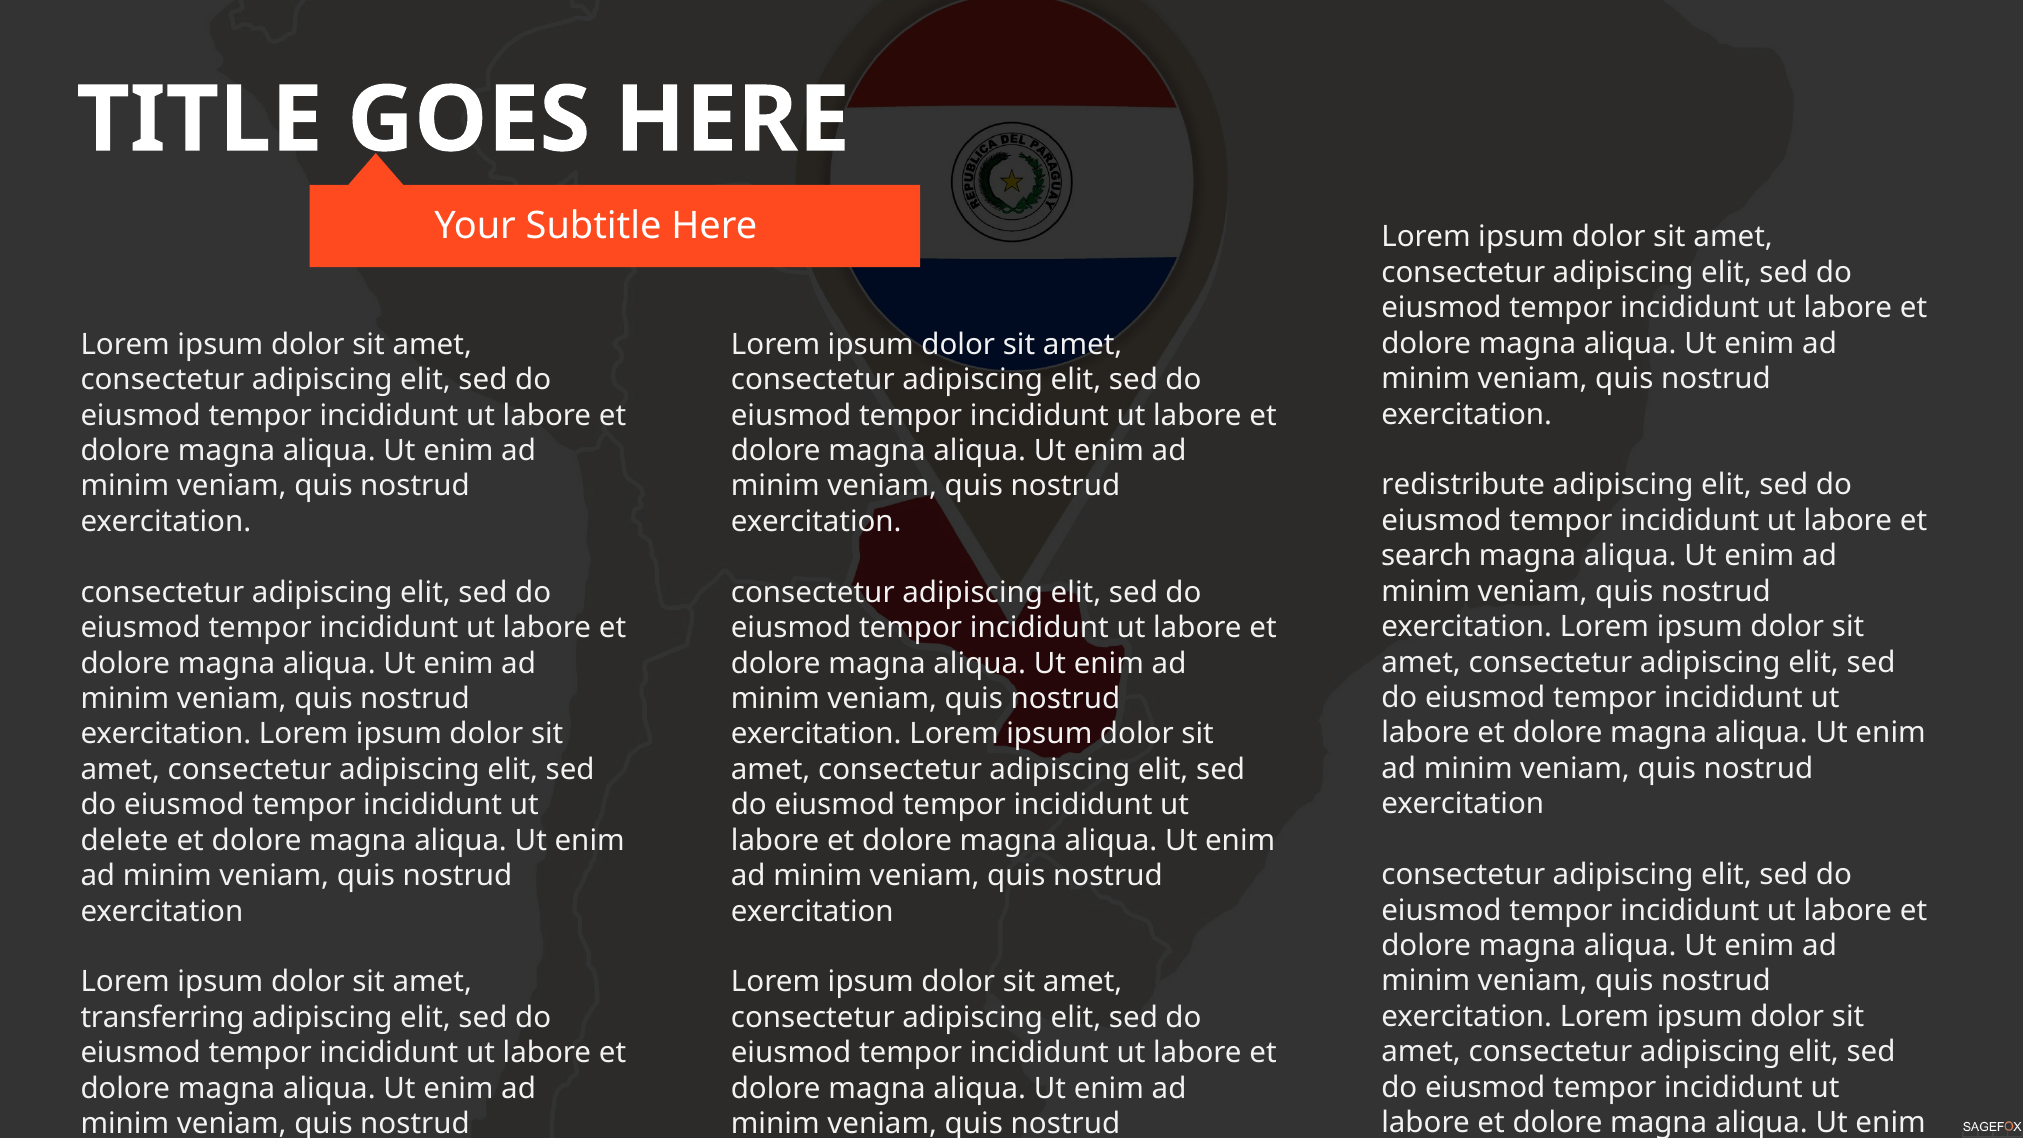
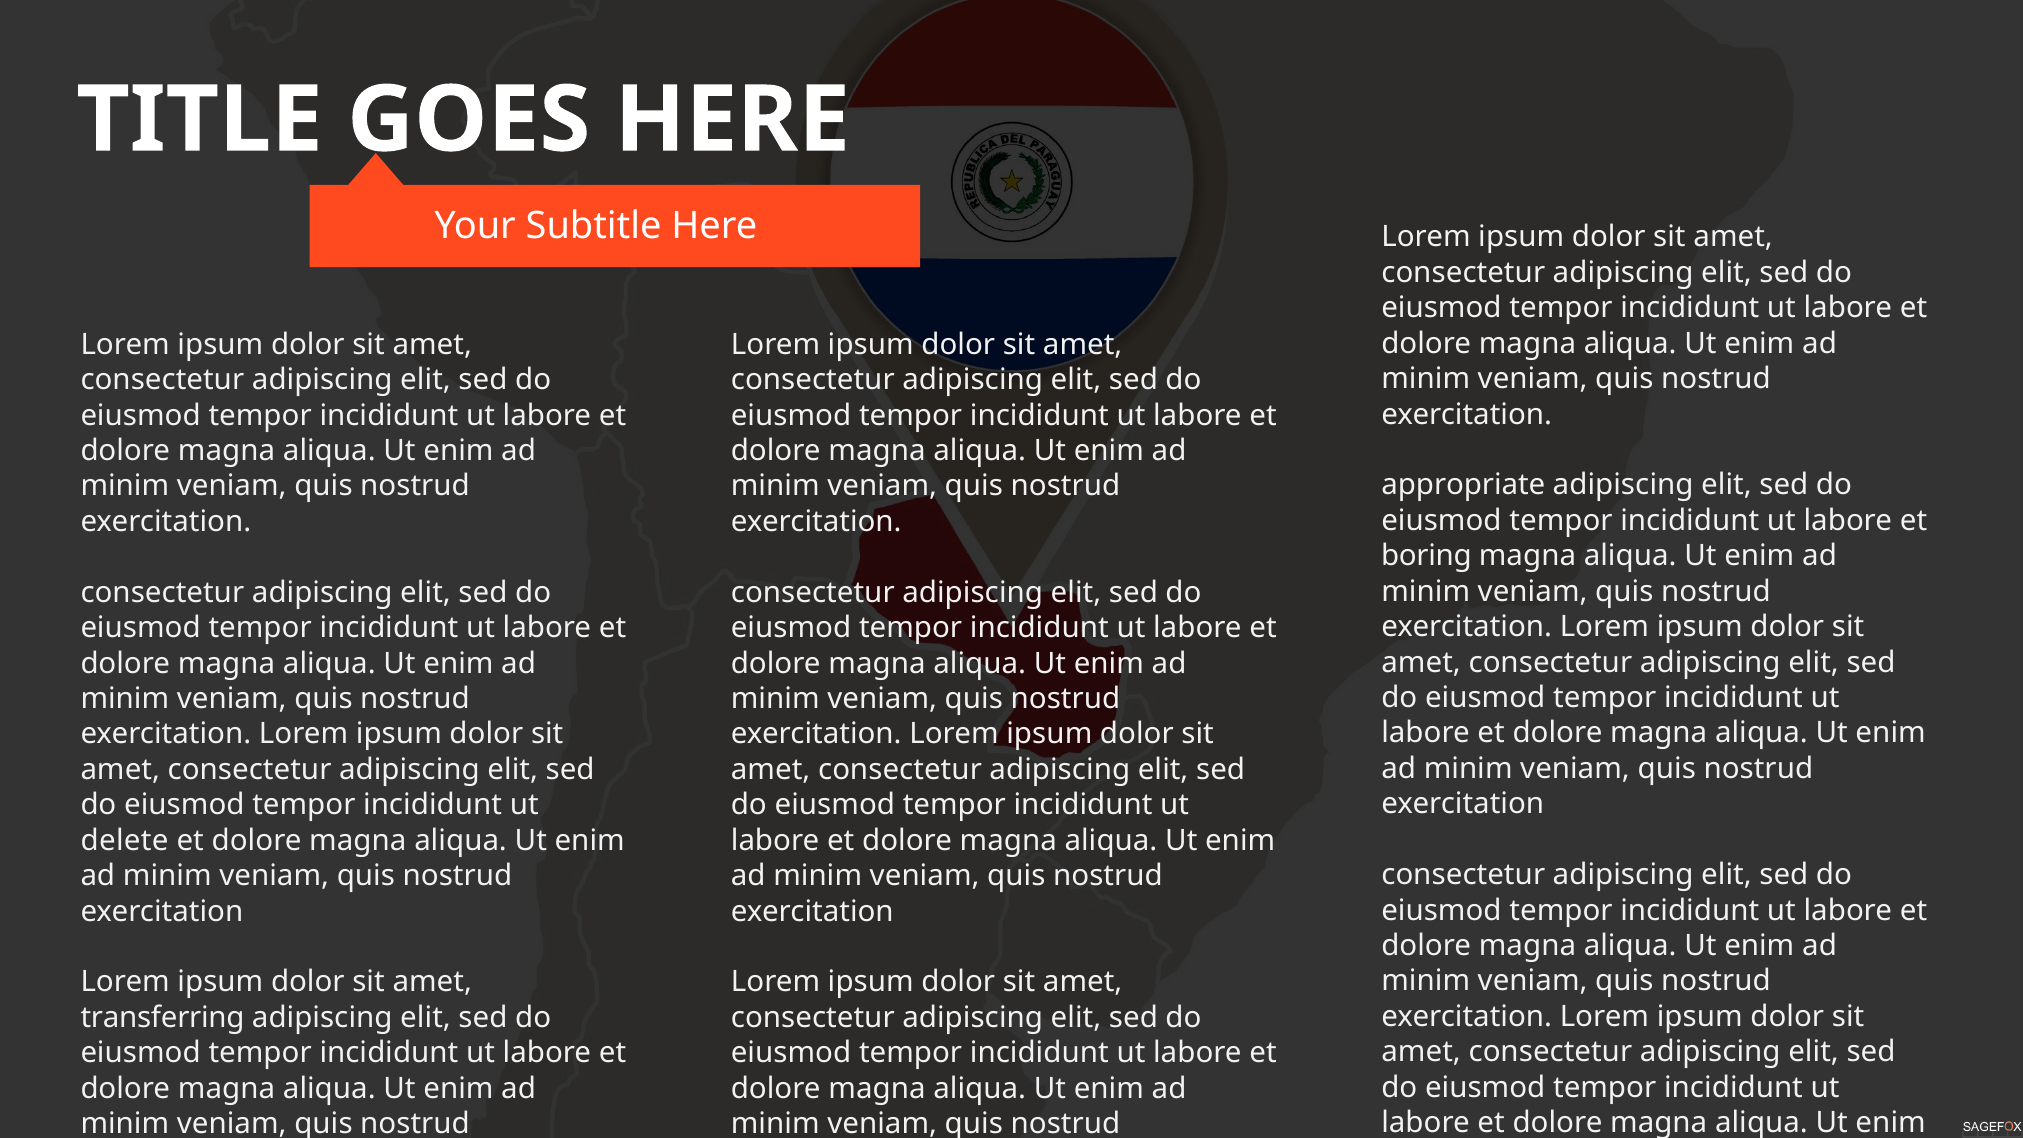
redistribute: redistribute -> appropriate
search: search -> boring
